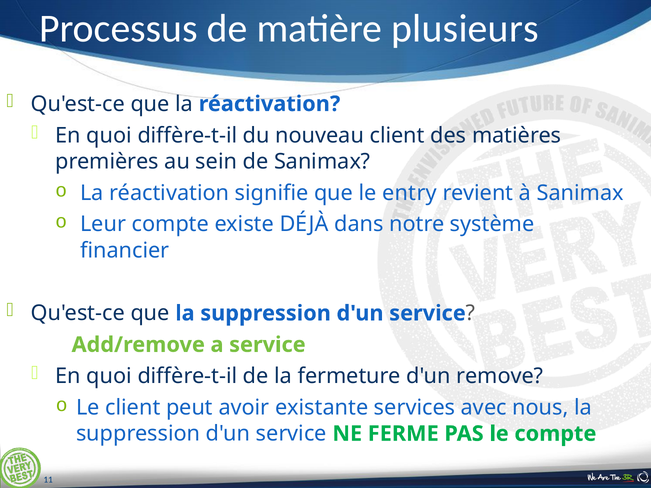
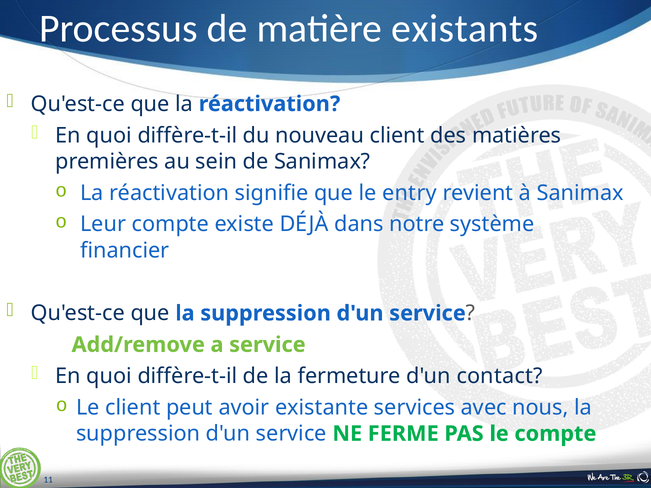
plusieurs: plusieurs -> existants
remove: remove -> contact
